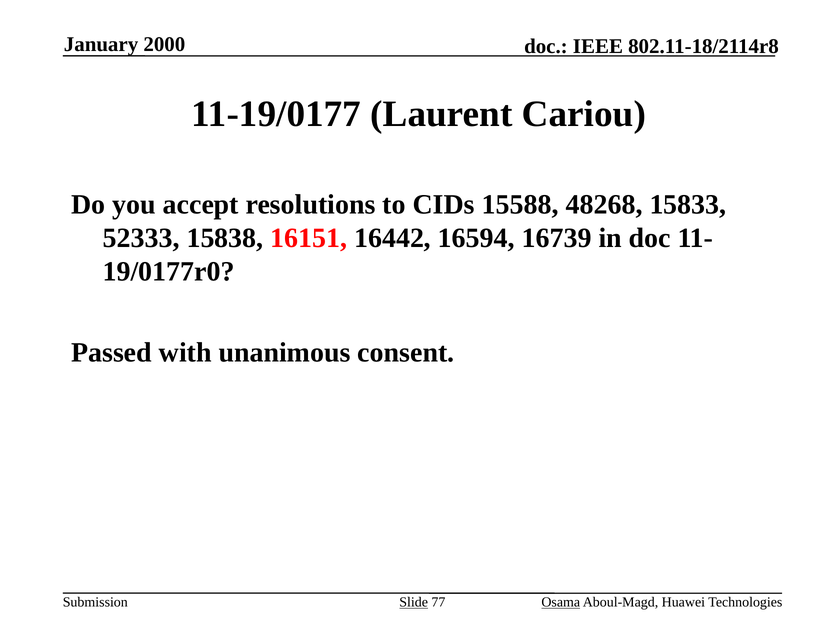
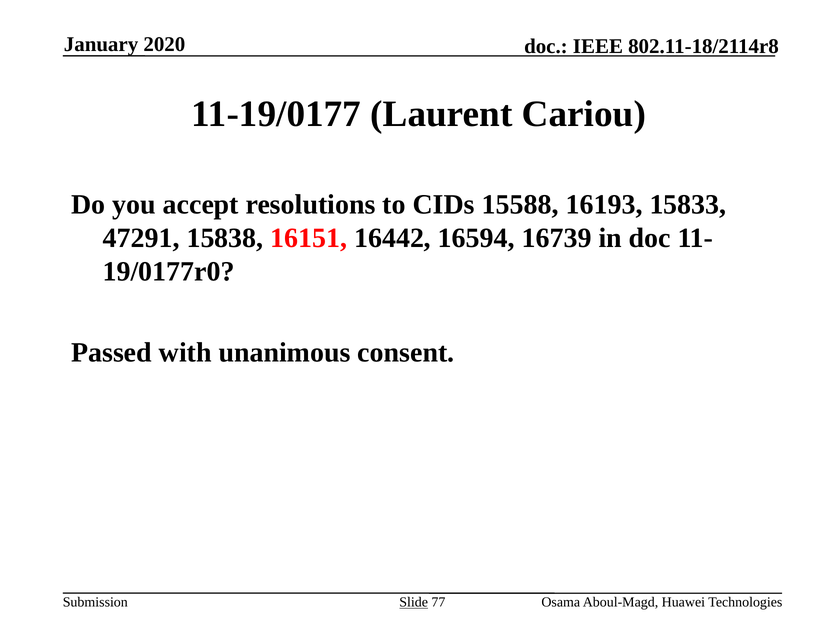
2000: 2000 -> 2020
48268: 48268 -> 16193
52333: 52333 -> 47291
Osama underline: present -> none
